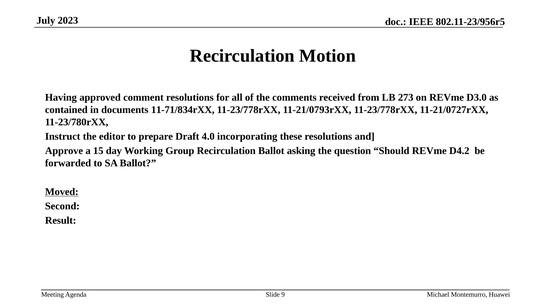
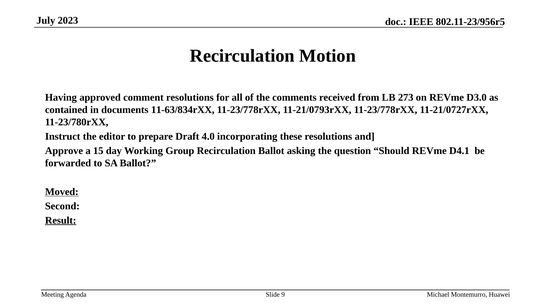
11-71/834rXX: 11-71/834rXX -> 11-63/834rXX
D4.2: D4.2 -> D4.1
Result underline: none -> present
